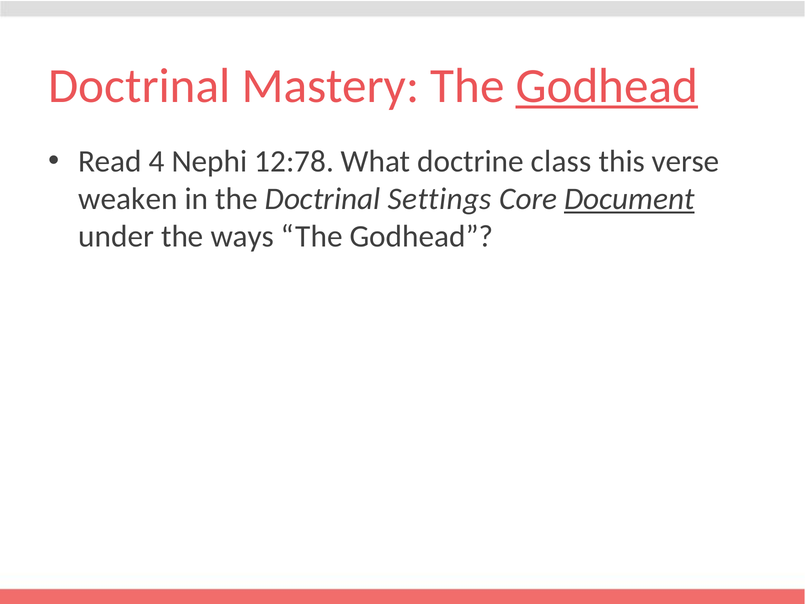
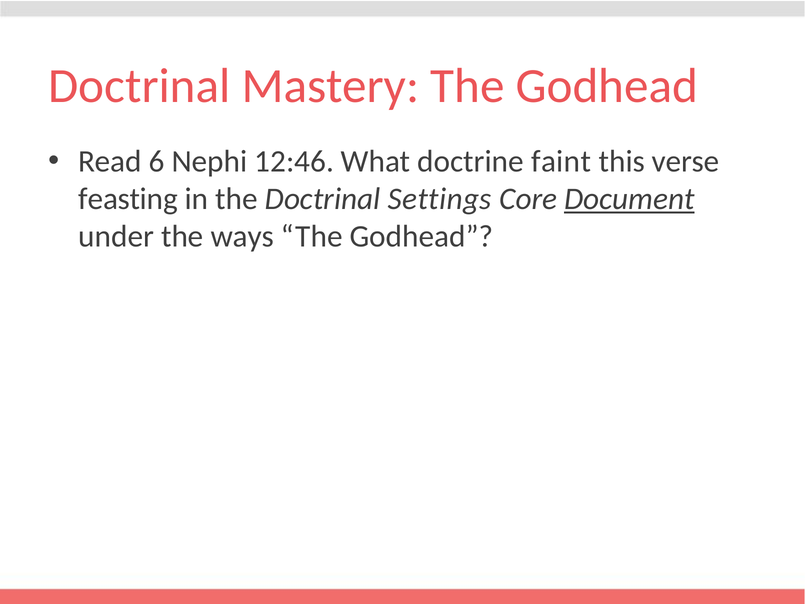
Godhead at (607, 86) underline: present -> none
4: 4 -> 6
12:78: 12:78 -> 12:46
class: class -> faint
weaken: weaken -> feasting
